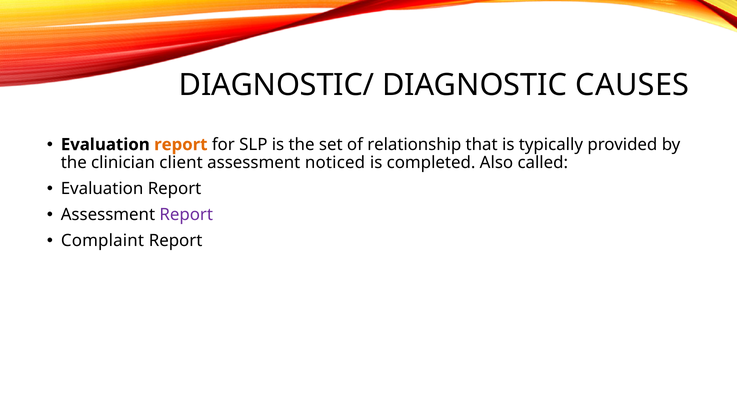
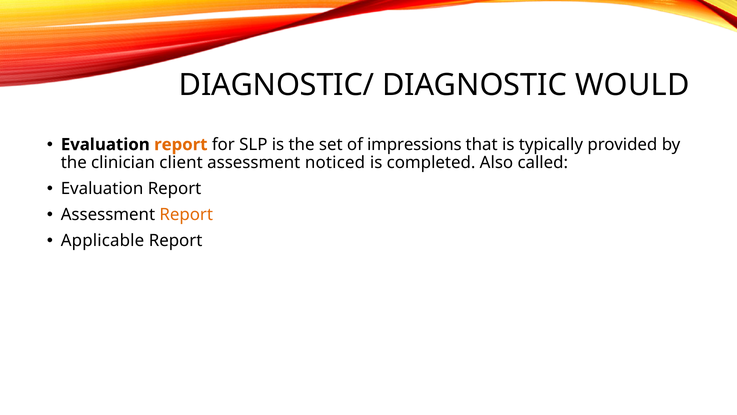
CAUSES: CAUSES -> WOULD
relationship: relationship -> impressions
Report at (186, 215) colour: purple -> orange
Complaint: Complaint -> Applicable
